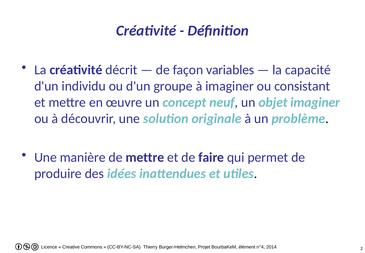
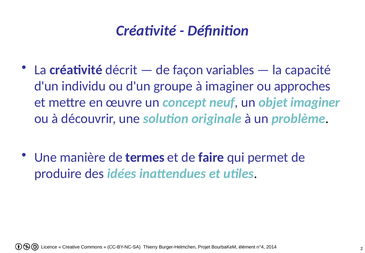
consistant: consistant -> approches
de mettre: mettre -> termes
